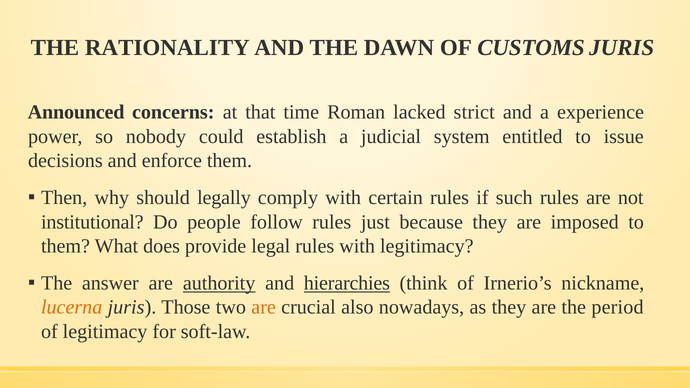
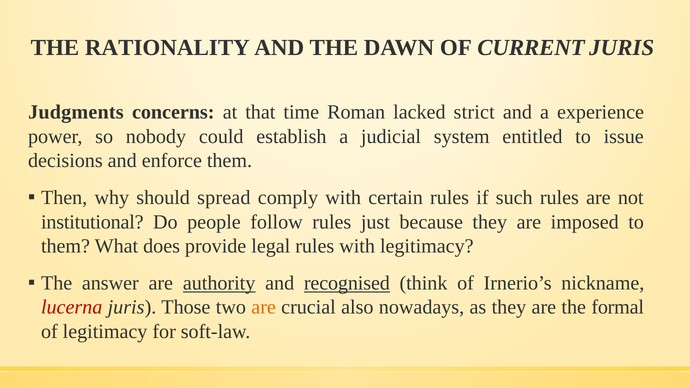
CUSTOMS: CUSTOMS -> CURRENT
Announced: Announced -> Judgments
legally: legally -> spread
hierarchies: hierarchies -> recognised
lucerna colour: orange -> red
period: period -> formal
